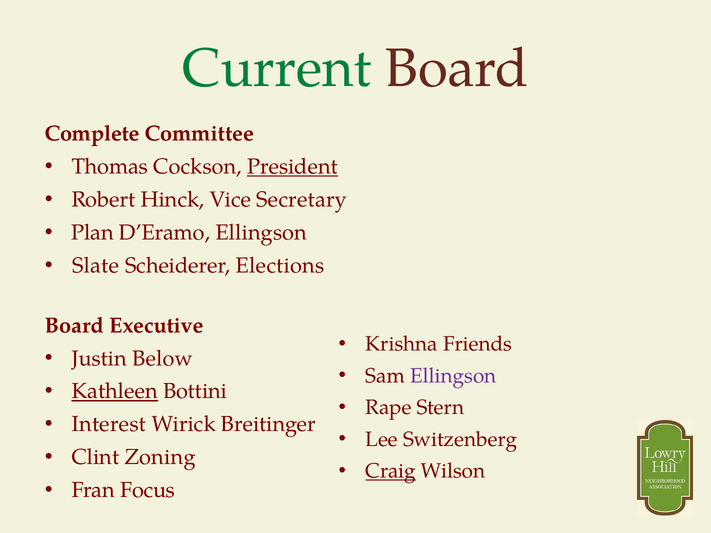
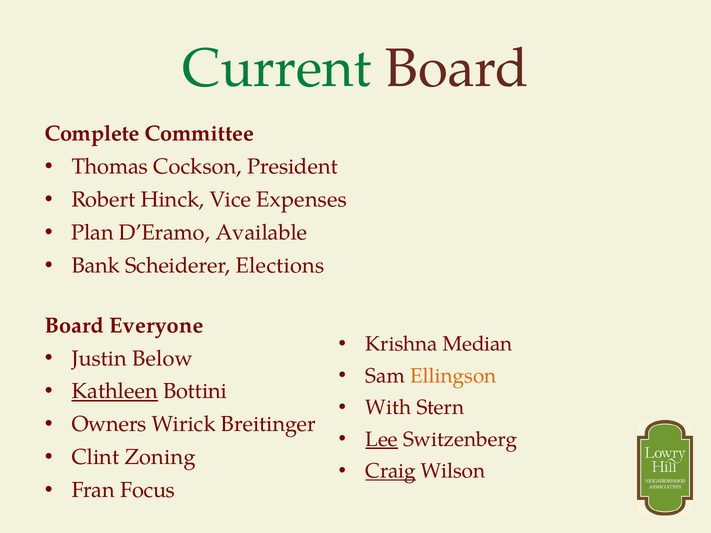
President underline: present -> none
Secretary: Secretary -> Expenses
D’Eramo Ellingson: Ellingson -> Available
Slate: Slate -> Bank
Executive: Executive -> Everyone
Friends: Friends -> Median
Ellingson at (453, 376) colour: purple -> orange
Rape: Rape -> With
Interest: Interest -> Owners
Lee underline: none -> present
